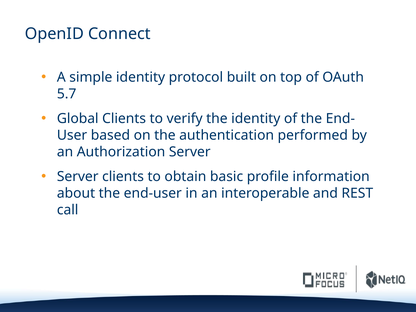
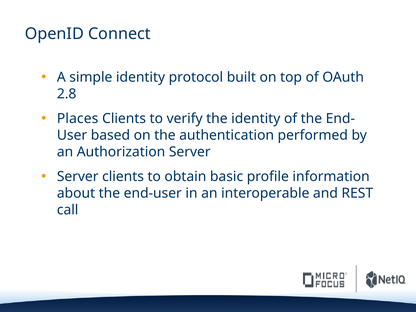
5.7: 5.7 -> 2.8
Global: Global -> Places
